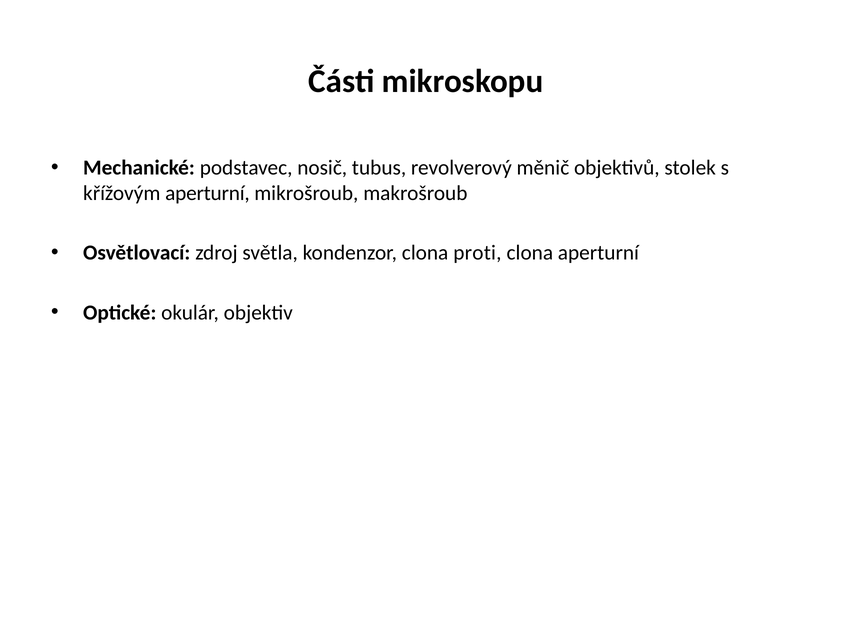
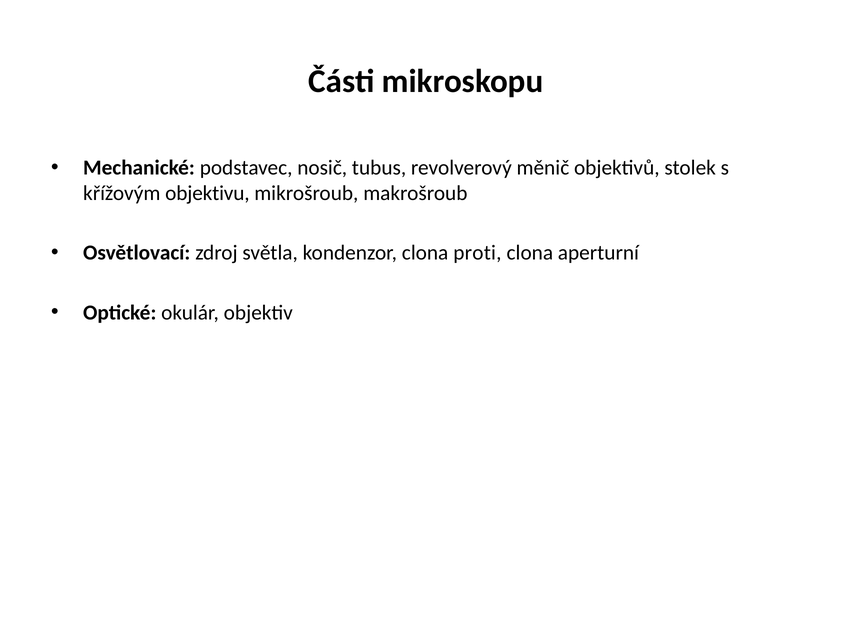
křížovým aperturní: aperturní -> objektivu
